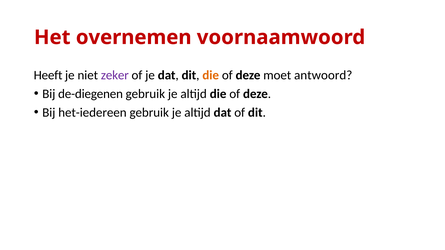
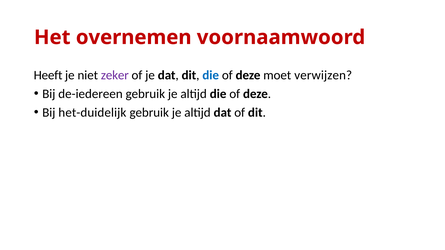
die at (211, 75) colour: orange -> blue
antwoord: antwoord -> verwijzen
de-diegenen: de-diegenen -> de-iedereen
het-iedereen: het-iedereen -> het-duidelijk
